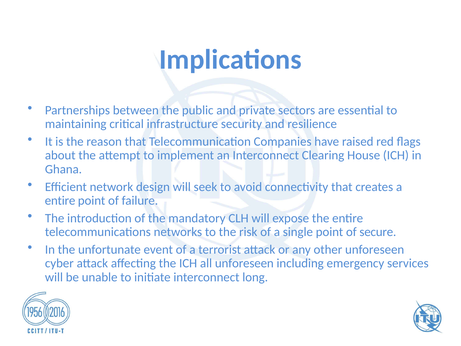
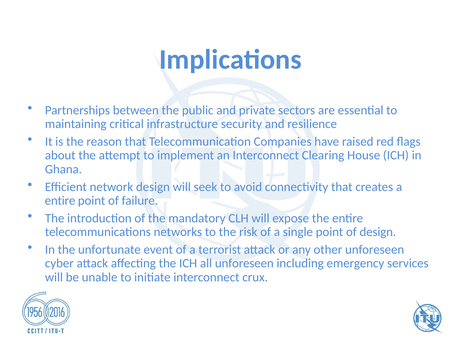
of secure: secure -> design
long: long -> crux
